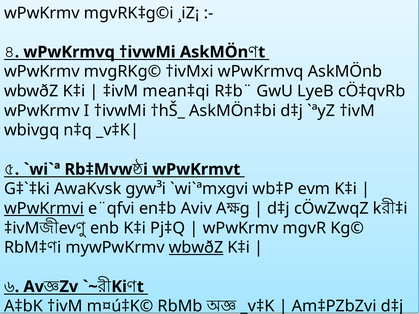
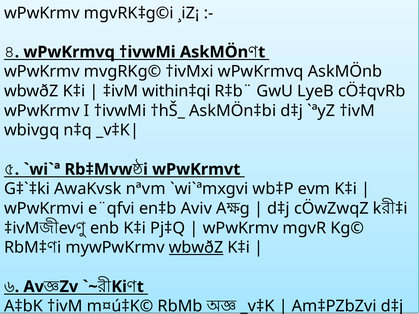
mean‡qi: mean‡qi -> within‡qi
gyw³i: gyw³i -> nªvm
wPwKrmvi underline: present -> none
